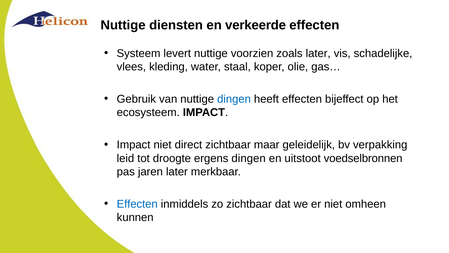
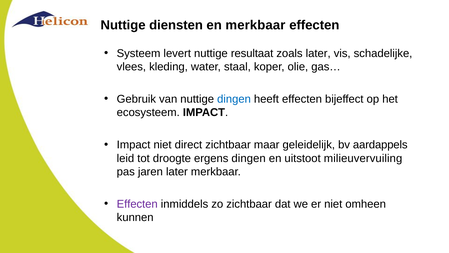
en verkeerde: verkeerde -> merkbaar
voorzien: voorzien -> resultaat
verpakking: verpakking -> aardappels
voedselbronnen: voedselbronnen -> milieuvervuiling
Effecten at (137, 204) colour: blue -> purple
